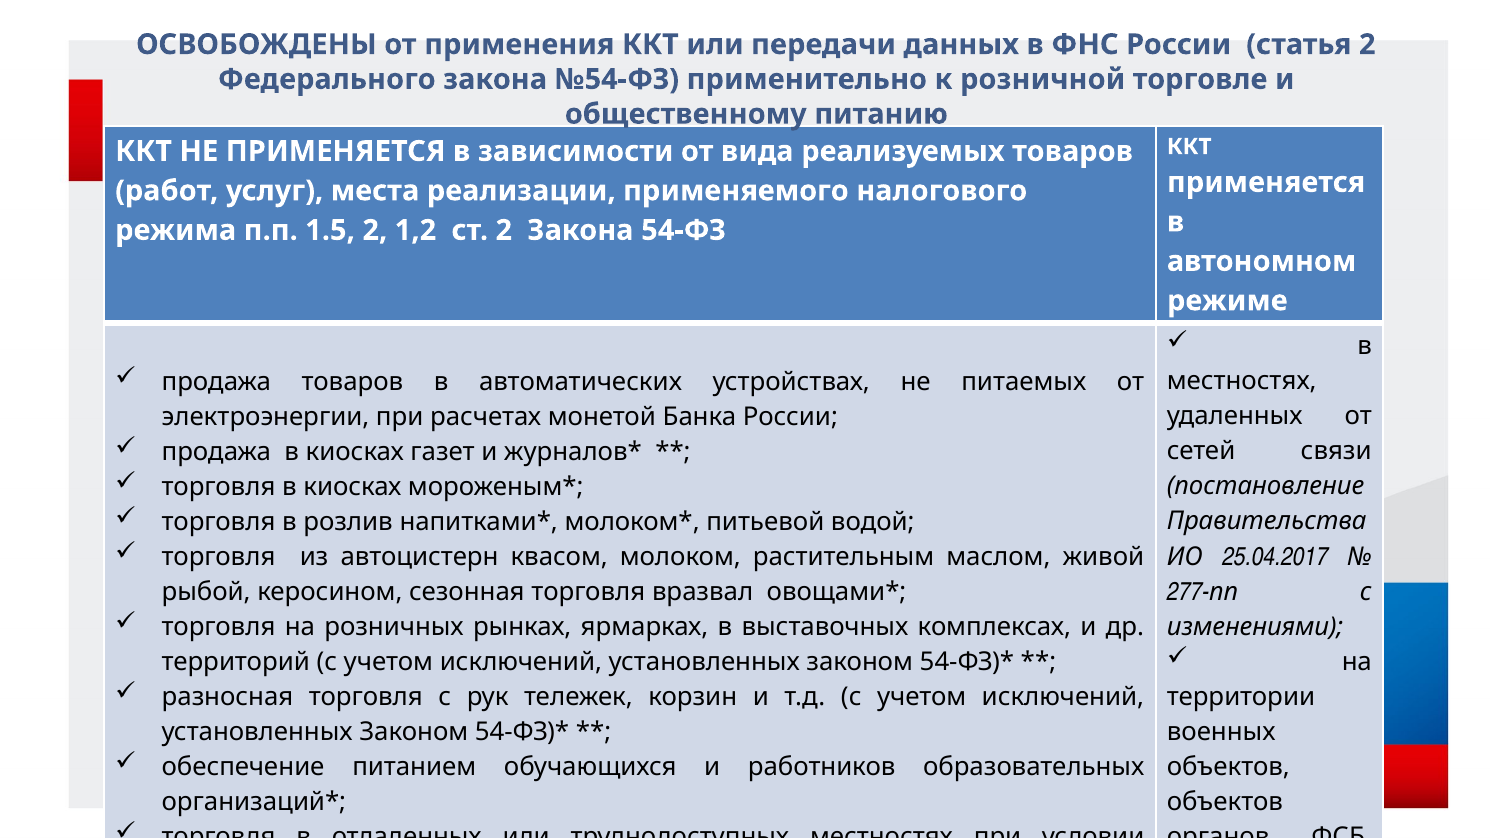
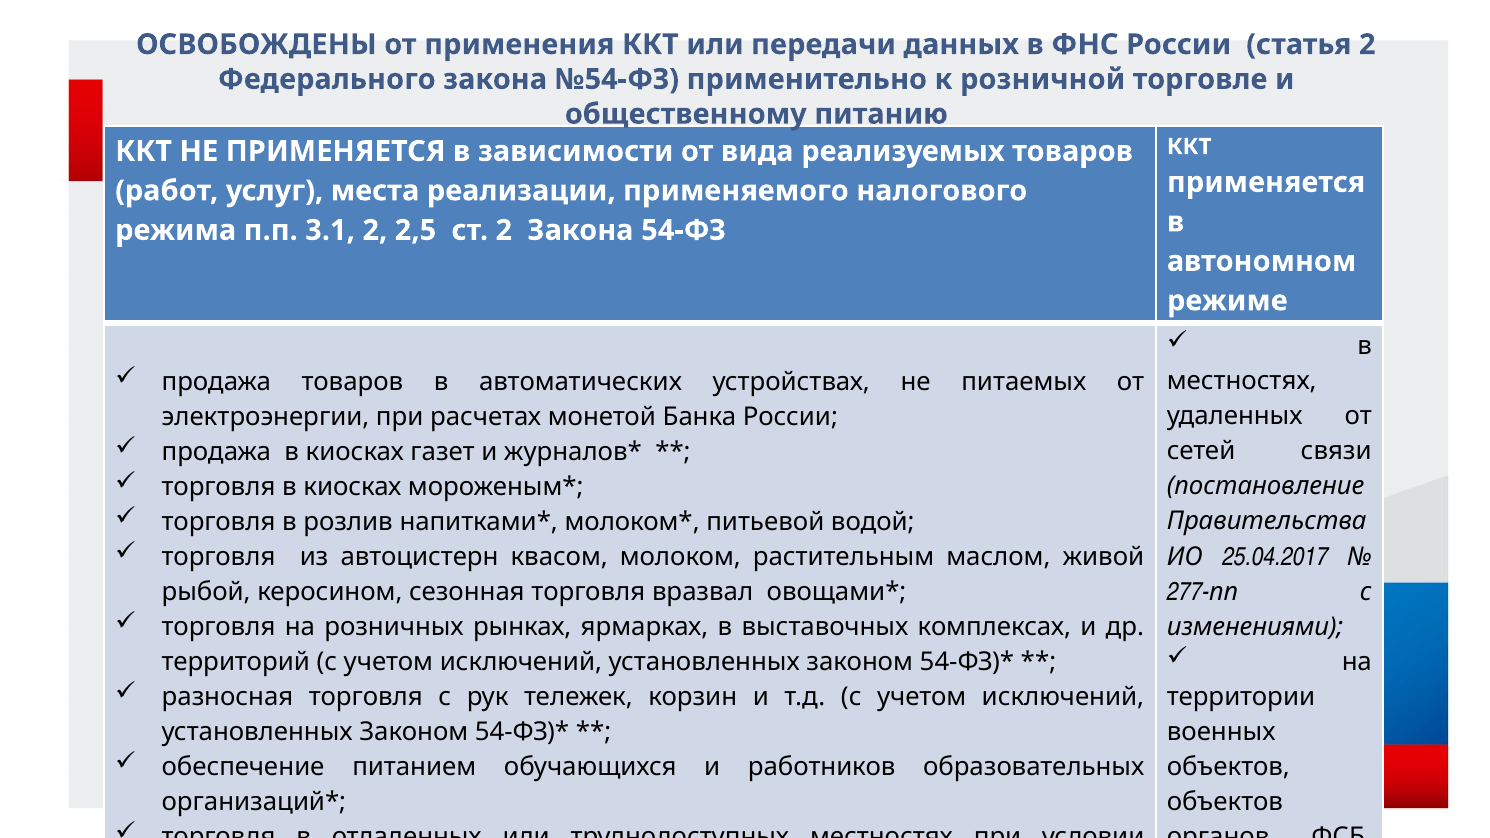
1.5: 1.5 -> 3.1
1,2: 1,2 -> 2,5
